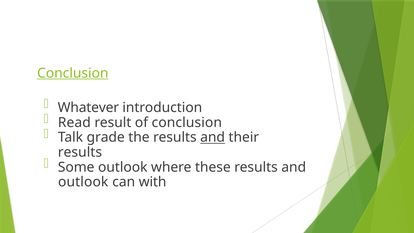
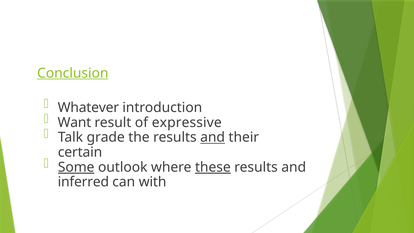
Read: Read -> Want
of conclusion: conclusion -> expressive
results at (80, 152): results -> certain
Some underline: none -> present
these underline: none -> present
outlook at (83, 182): outlook -> inferred
